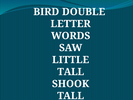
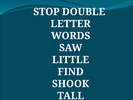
BIRD: BIRD -> STOP
TALL at (71, 72): TALL -> FIND
